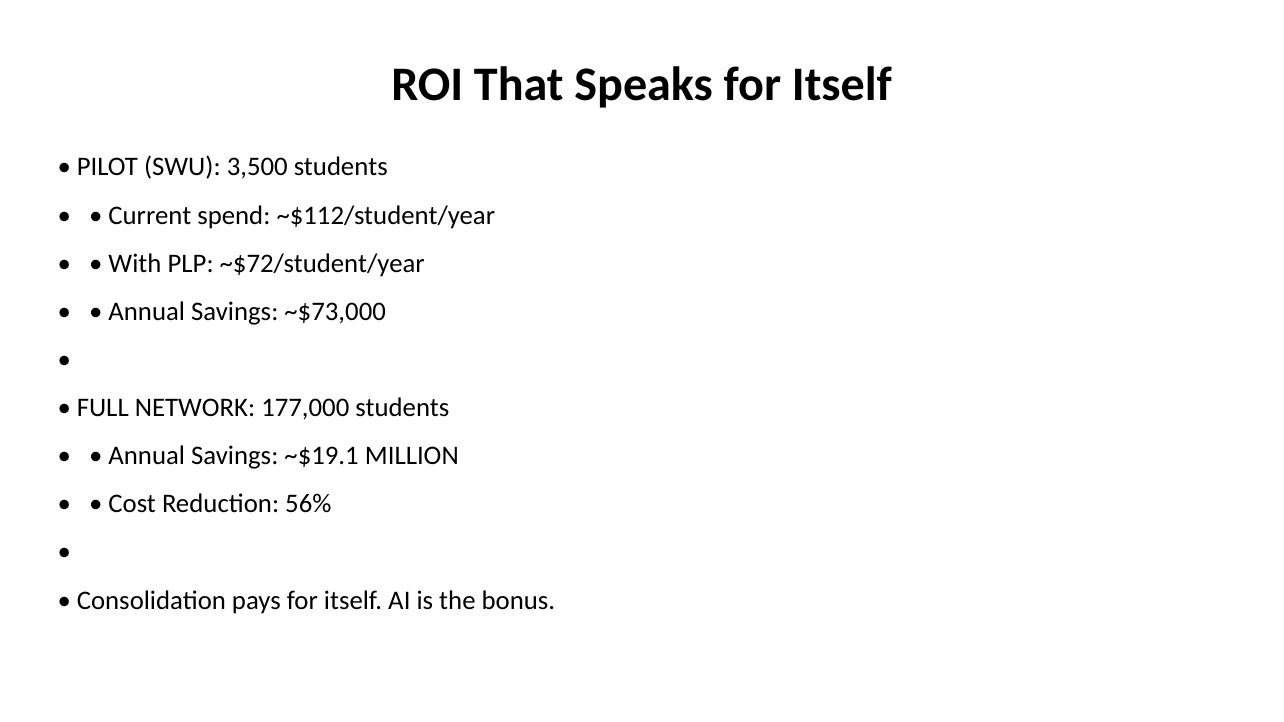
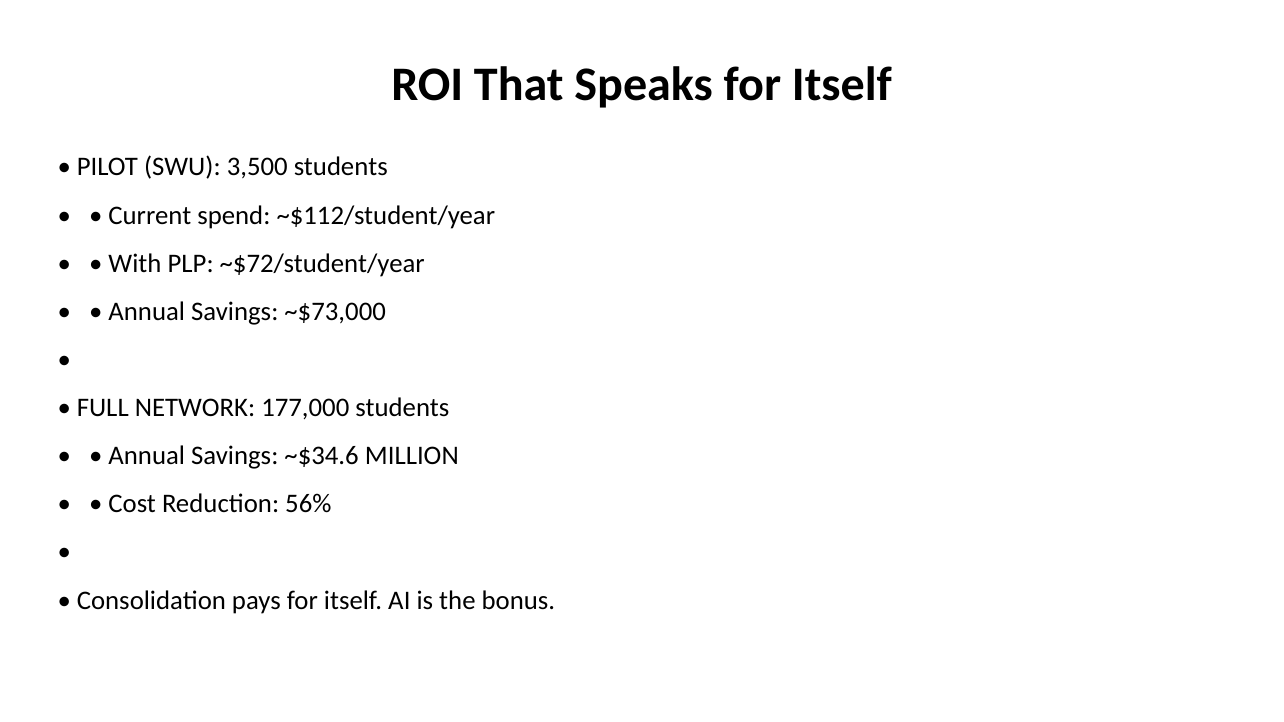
~$19.1: ~$19.1 -> ~$34.6
